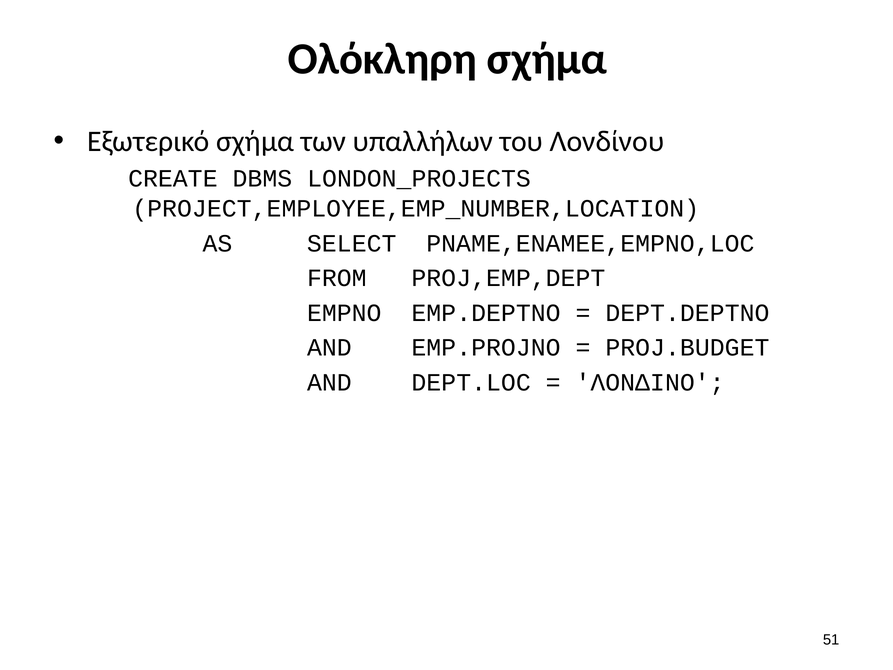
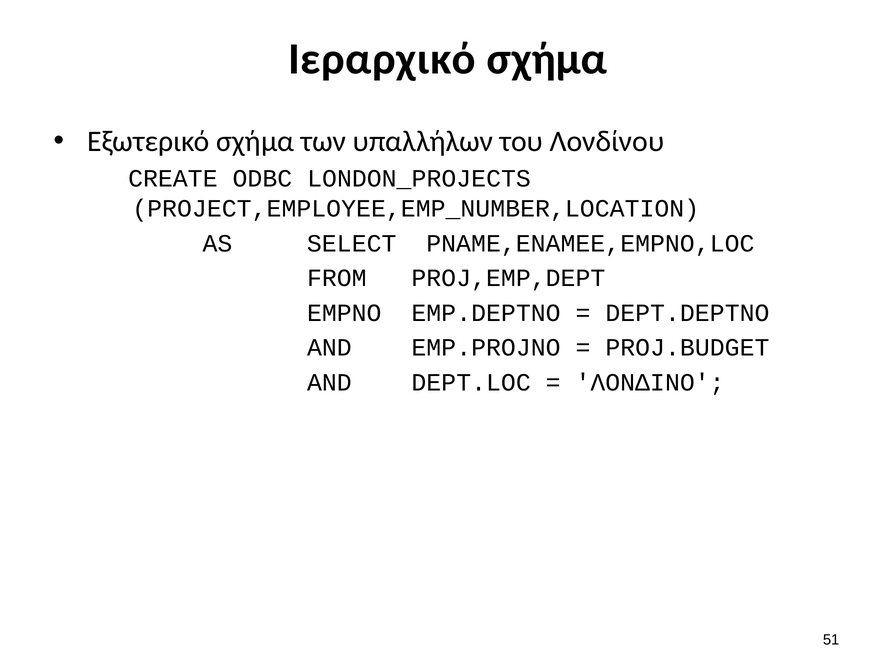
Ολόκληρη: Ολόκληρη -> Ιεραρχικό
DBMS: DBMS -> ODBC
